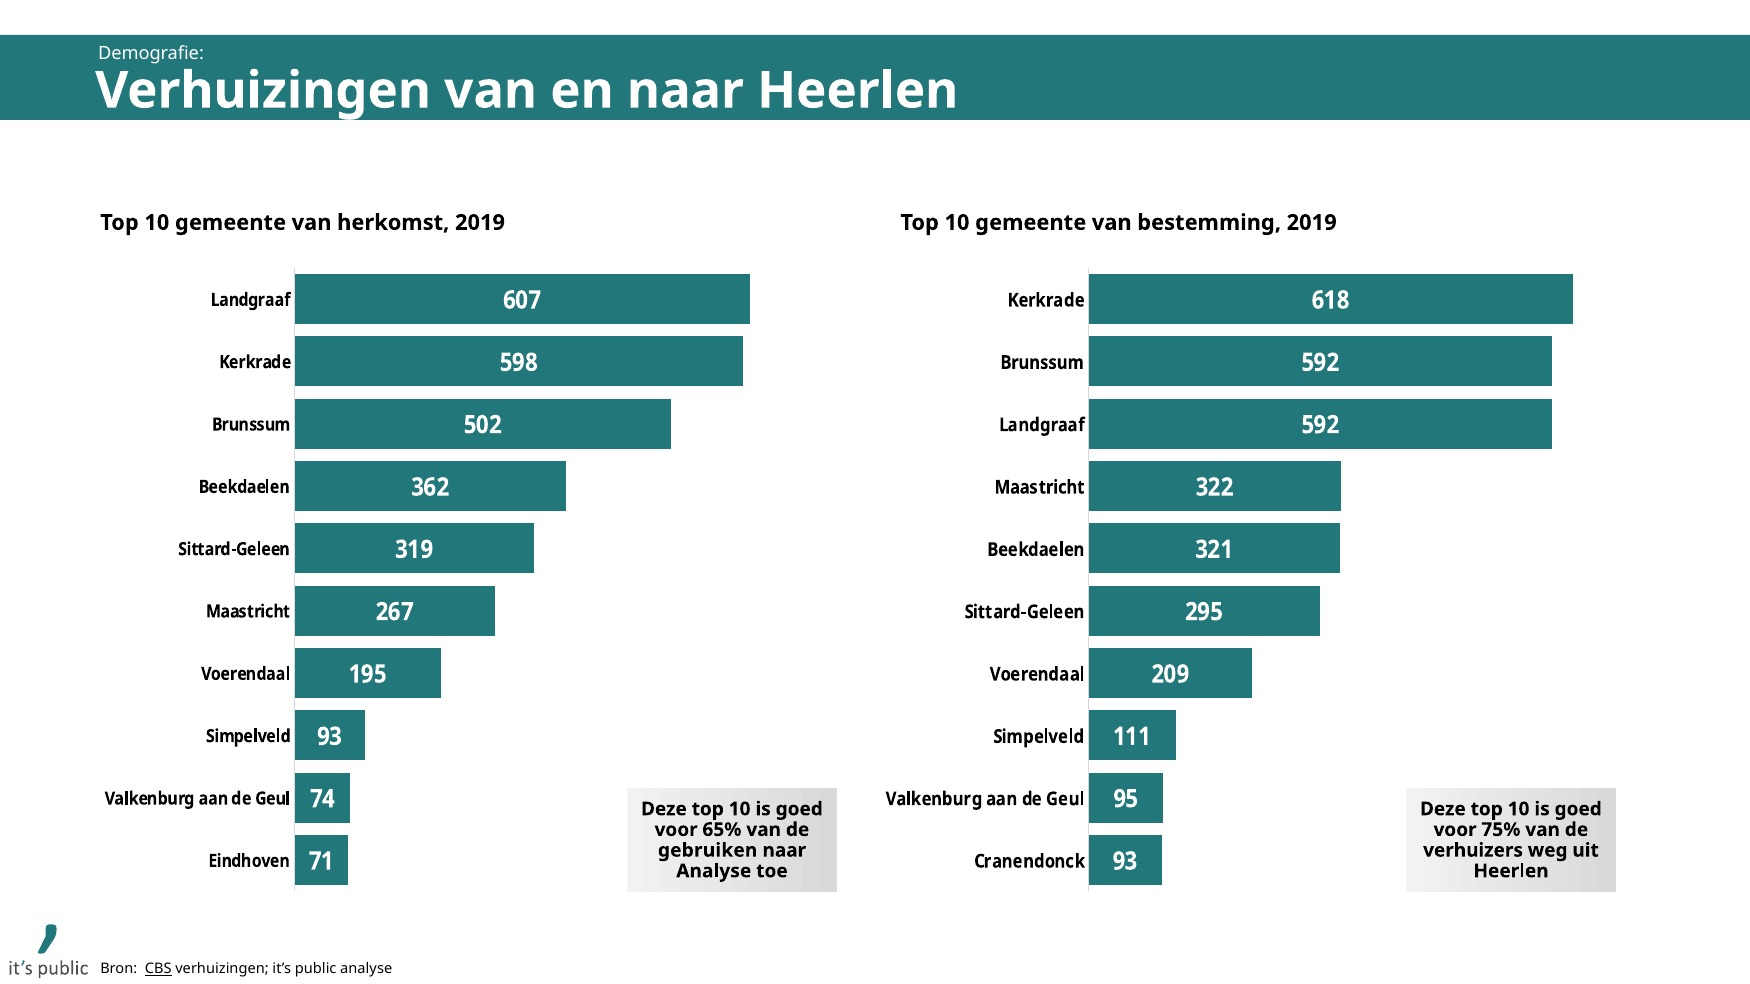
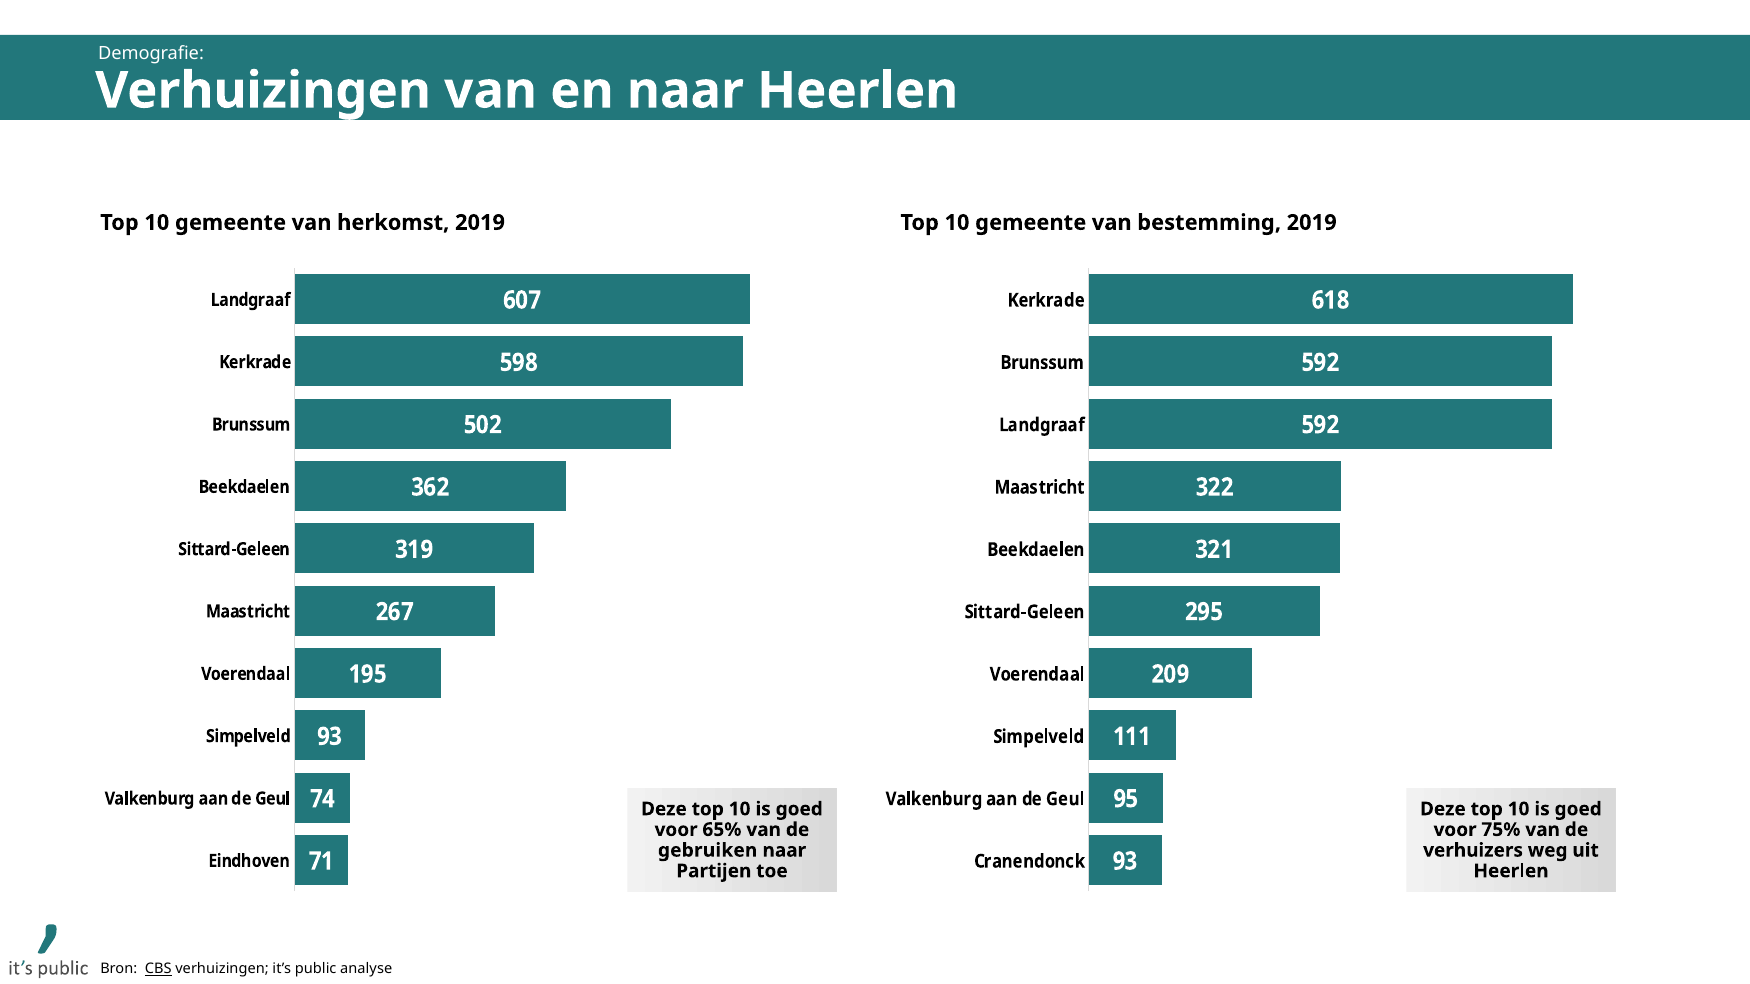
Analyse at (714, 871): Analyse -> Partijen
